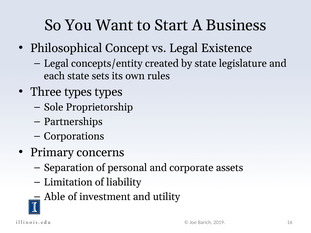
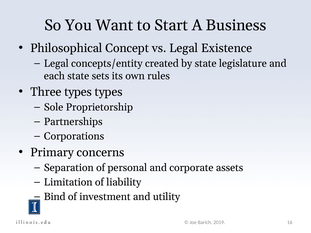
Able: Able -> Bind
